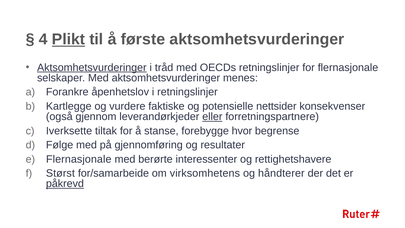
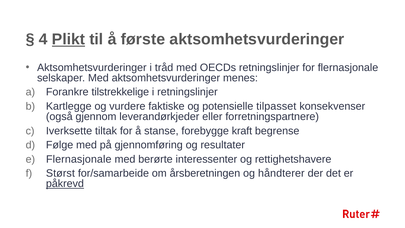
Aktsomhetsvurderinger at (92, 67) underline: present -> none
åpenhetslov: åpenhetslov -> tilstrekkelige
nettsider: nettsider -> tilpasset
eller underline: present -> none
hvor: hvor -> kraft
virksomhetens: virksomhetens -> årsberetningen
